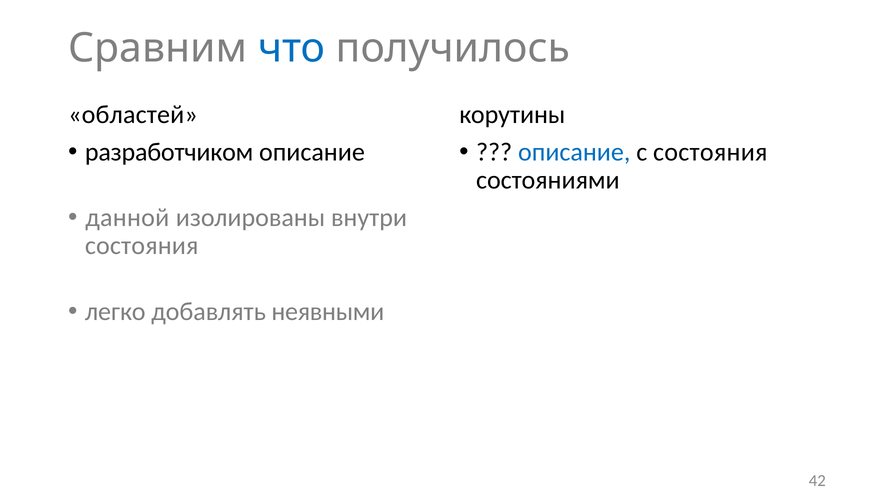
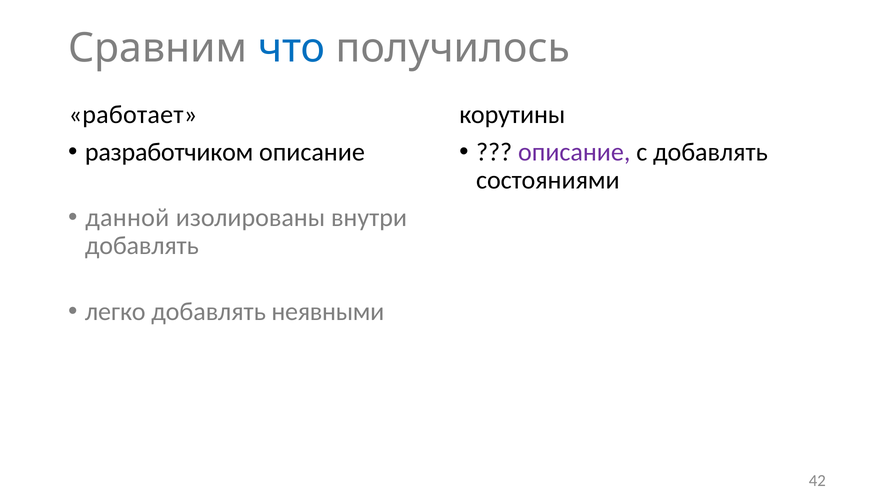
областей: областей -> работает
описание at (574, 152) colour: blue -> purple
с состояния: состояния -> добавлять
состояния at (142, 246): состояния -> добавлять
